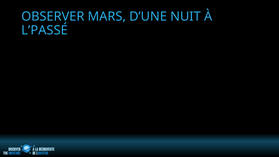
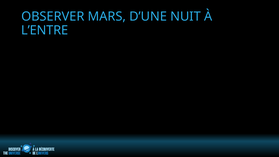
L’PASSÉ: L’PASSÉ -> L’ENTRE
